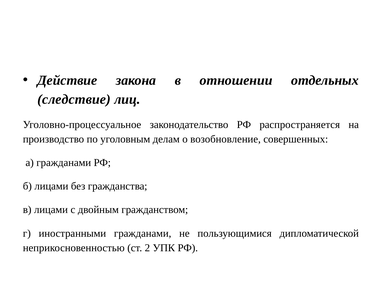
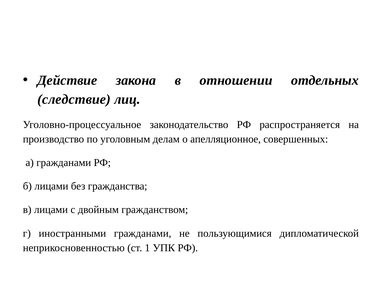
возобновление: возобновление -> апелляционное
2: 2 -> 1
